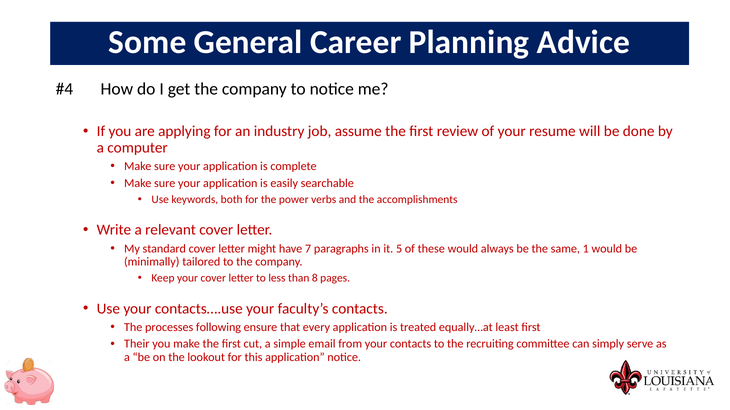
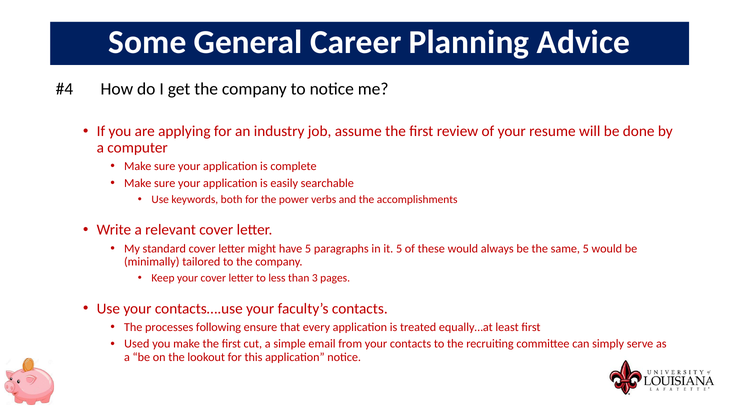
have 7: 7 -> 5
same 1: 1 -> 5
8: 8 -> 3
Their: Their -> Used
